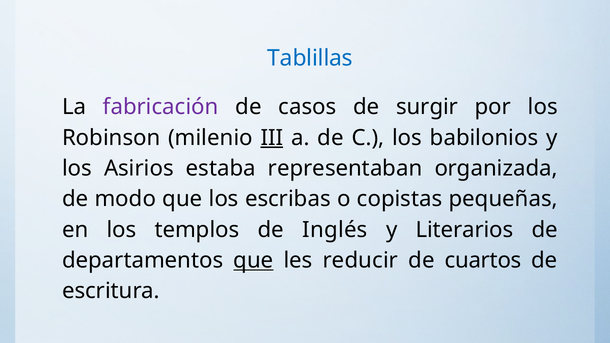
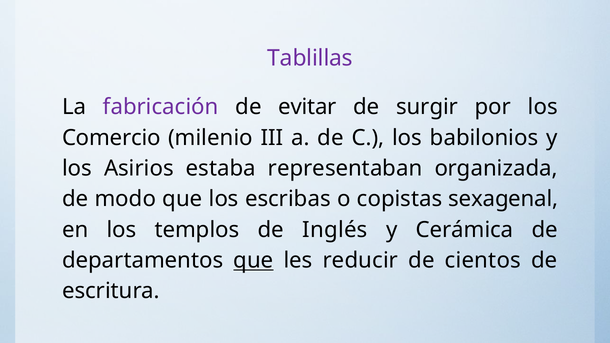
Tablillas colour: blue -> purple
casos: casos -> evitar
Robinson: Robinson -> Comercio
III underline: present -> none
pequeñas: pequeñas -> sexagenal
Literarios: Literarios -> Cerámica
cuartos: cuartos -> cientos
